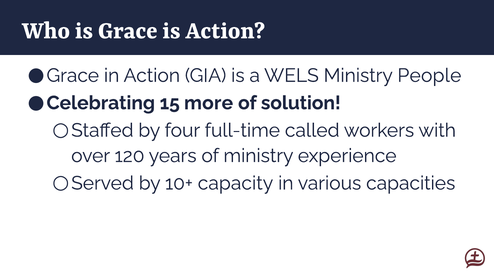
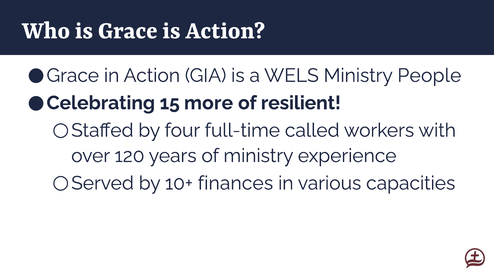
solution: solution -> resilient
capacity: capacity -> finances
